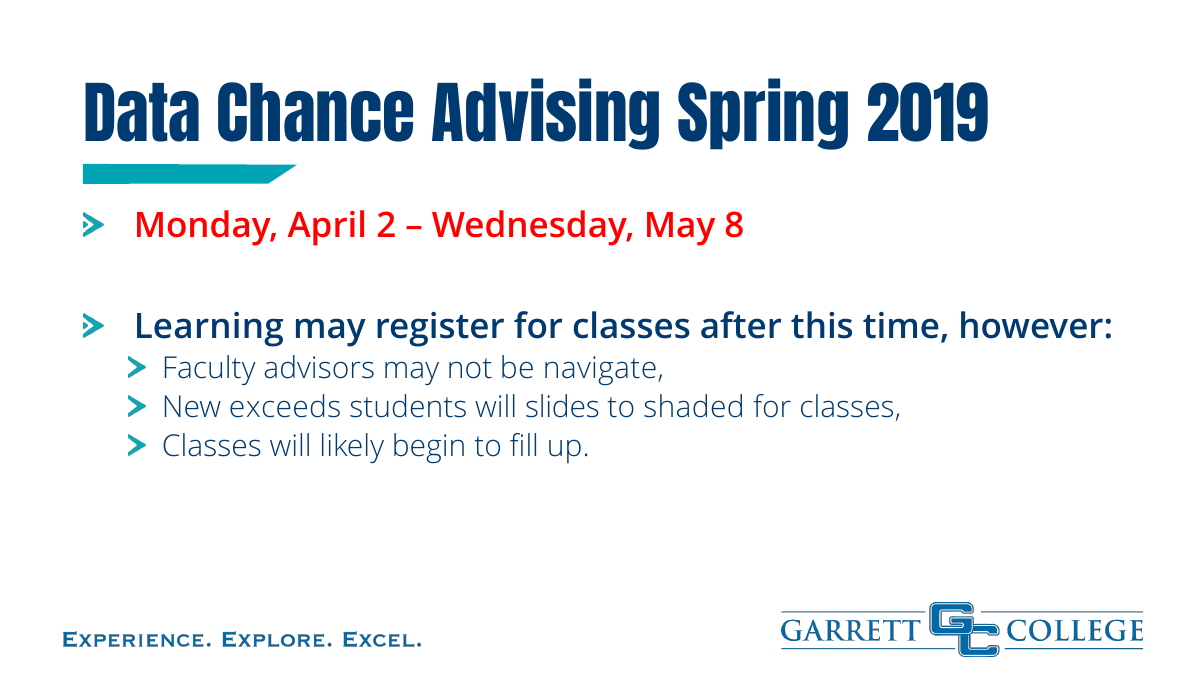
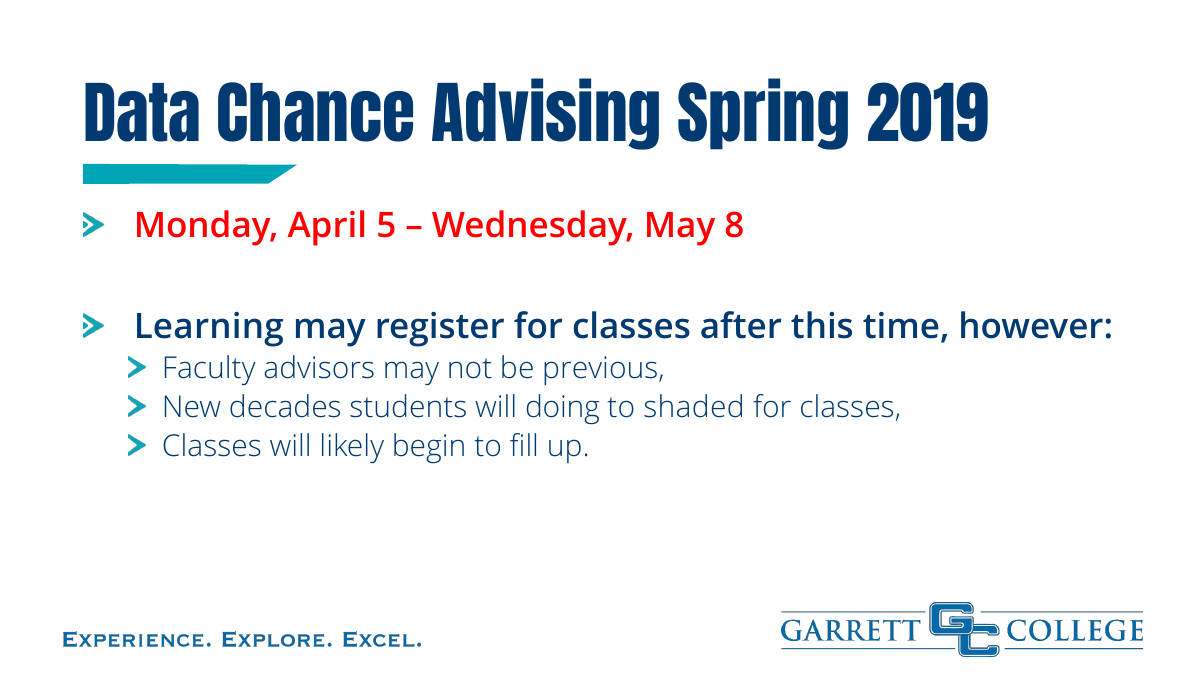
2: 2 -> 5
navigate: navigate -> previous
exceeds: exceeds -> decades
slides: slides -> doing
